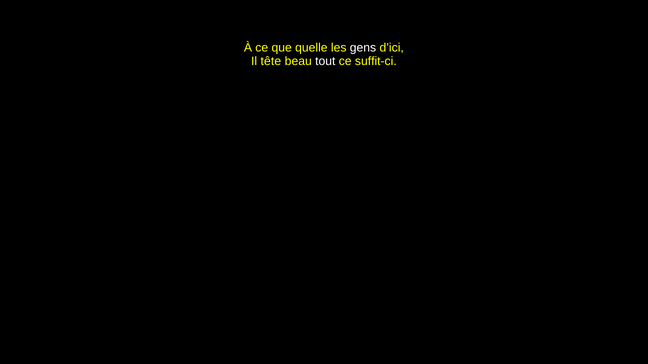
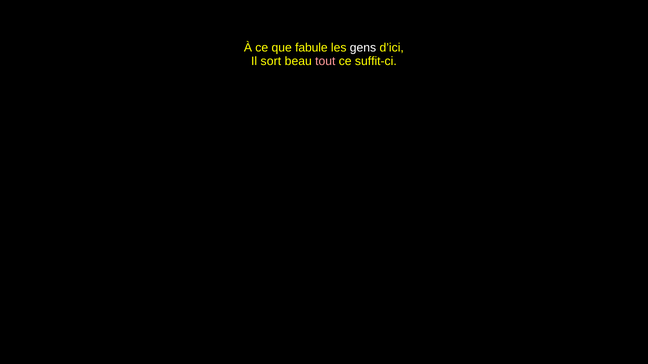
quelle: quelle -> fabule
tête: tête -> sort
tout colour: white -> pink
